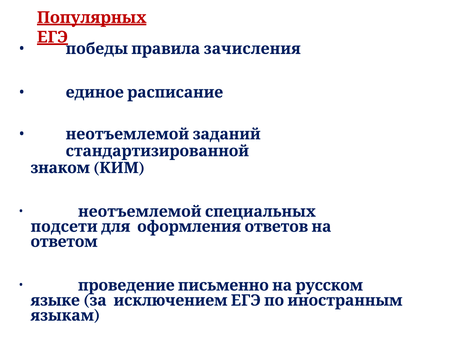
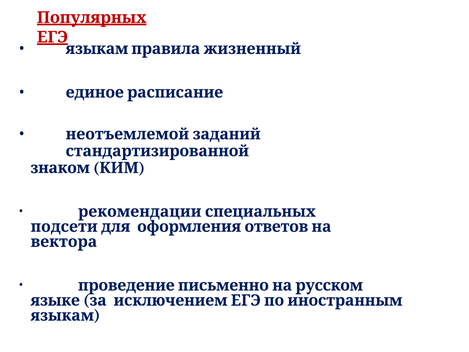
победы at (97, 49): победы -> языкам
зачисления: зачисления -> жизненный
неотъемлемой at (140, 211): неотъемлемой -> рекомендации
ответом: ответом -> вектора
